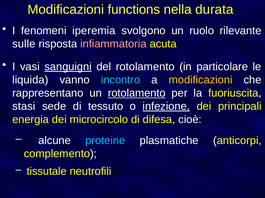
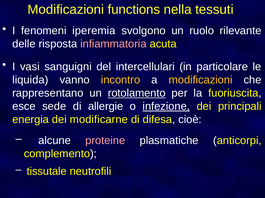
durata: durata -> tessuti
sulle: sulle -> delle
sanguigni underline: present -> none
del rotolamento: rotolamento -> intercellulari
incontro colour: light blue -> yellow
stasi: stasi -> esce
tessuto: tessuto -> allergie
microcircolo: microcircolo -> modificarne
proteine colour: light blue -> pink
